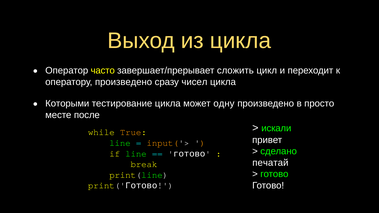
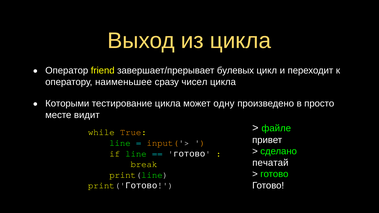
часто: часто -> friend
сложить: сложить -> булевых
оператору произведено: произведено -> наименьшее
после: после -> видит
искали: искали -> файле
